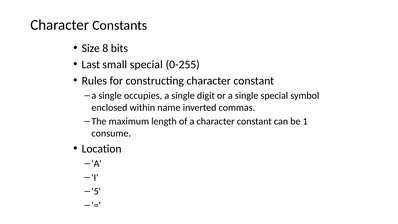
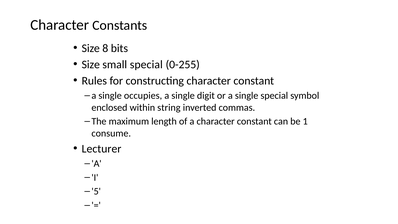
Last at (91, 64): Last -> Size
name: name -> string
Location: Location -> Lecturer
